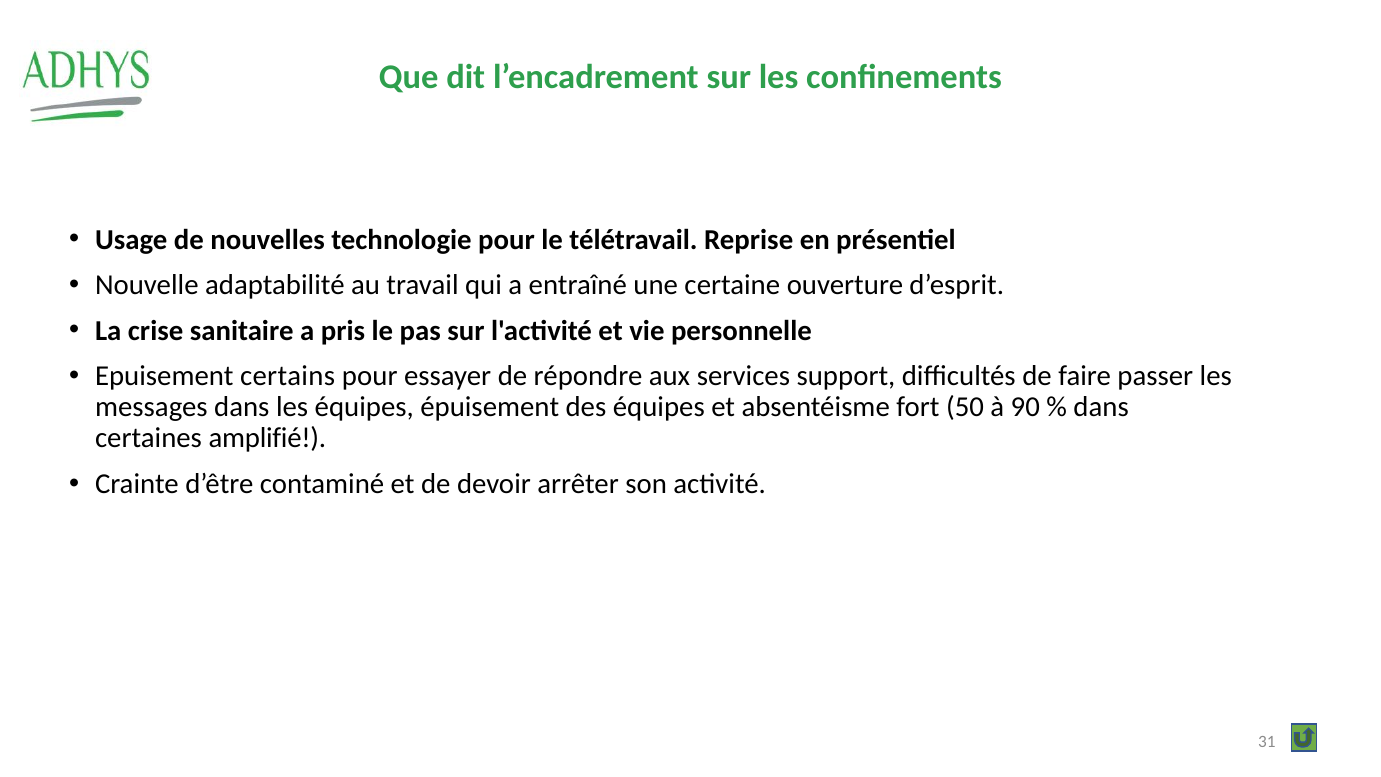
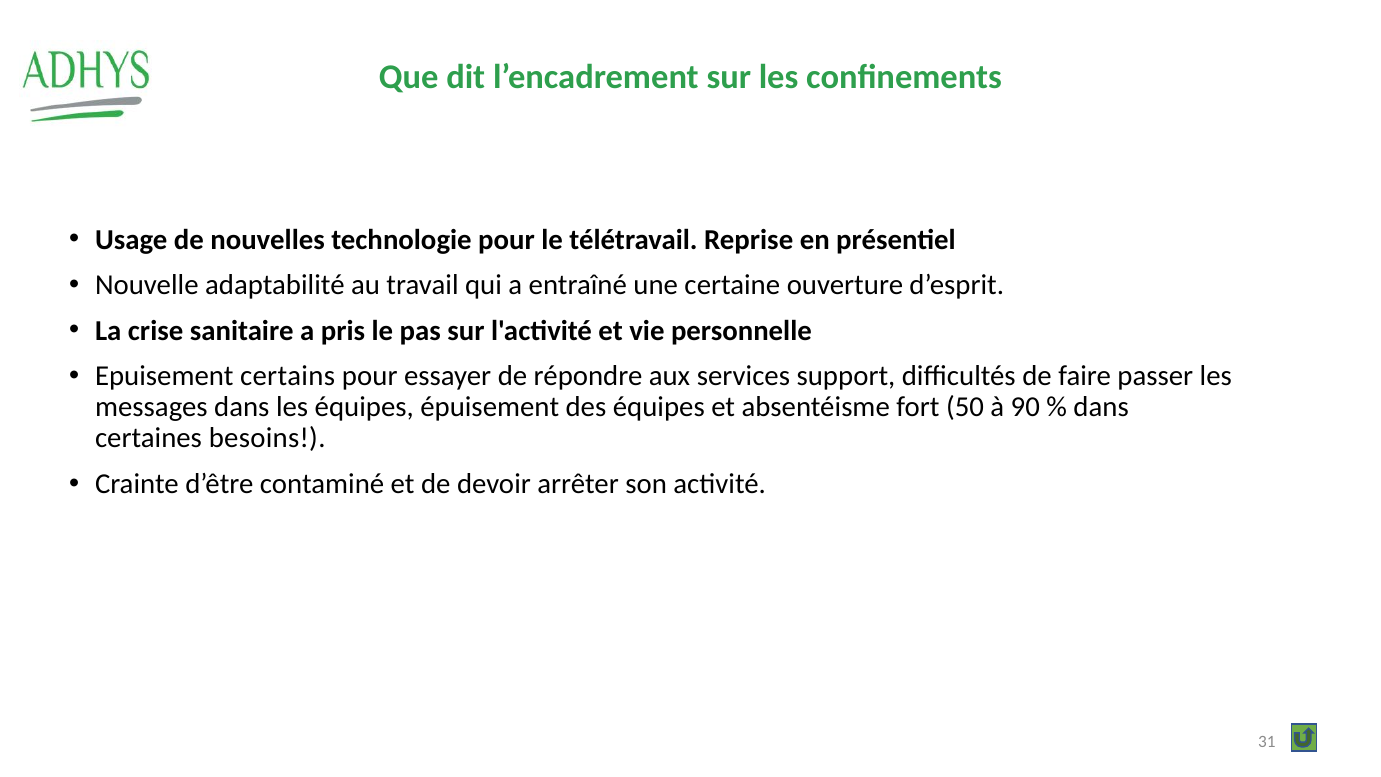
amplifié: amplifié -> besoins
